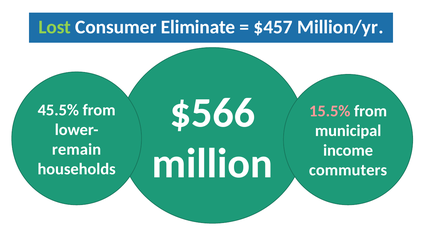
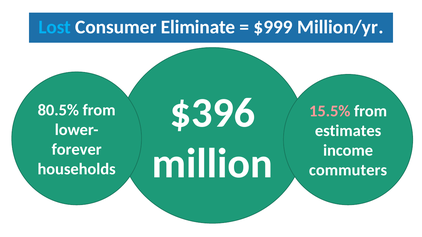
Lost colour: light green -> light blue
$457: $457 -> $999
$566: $566 -> $396
45.5%: 45.5% -> 80.5%
municipal: municipal -> estimates
remain: remain -> forever
